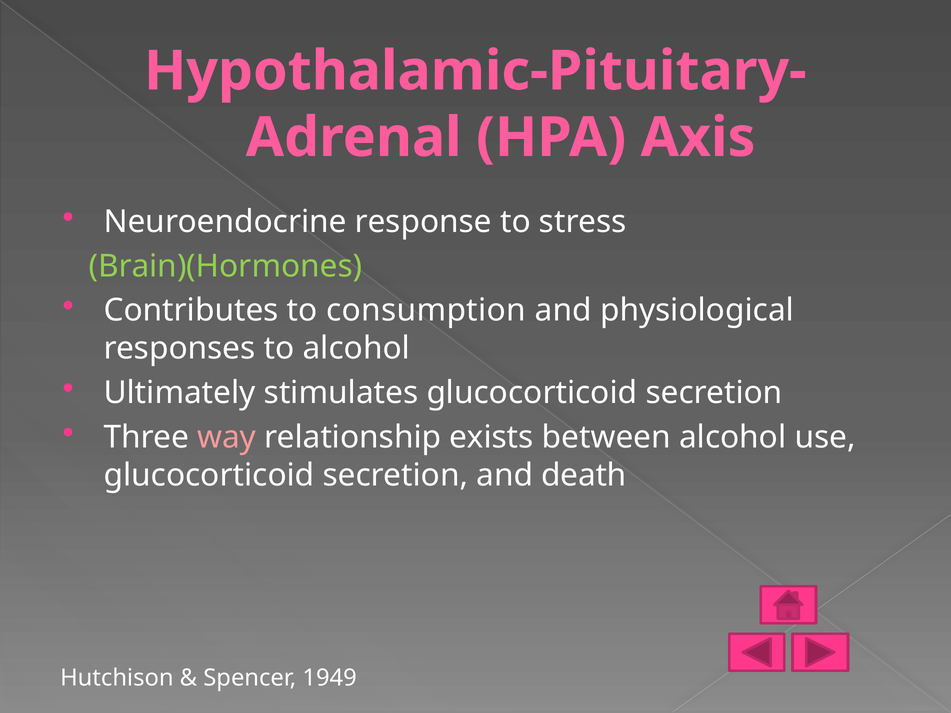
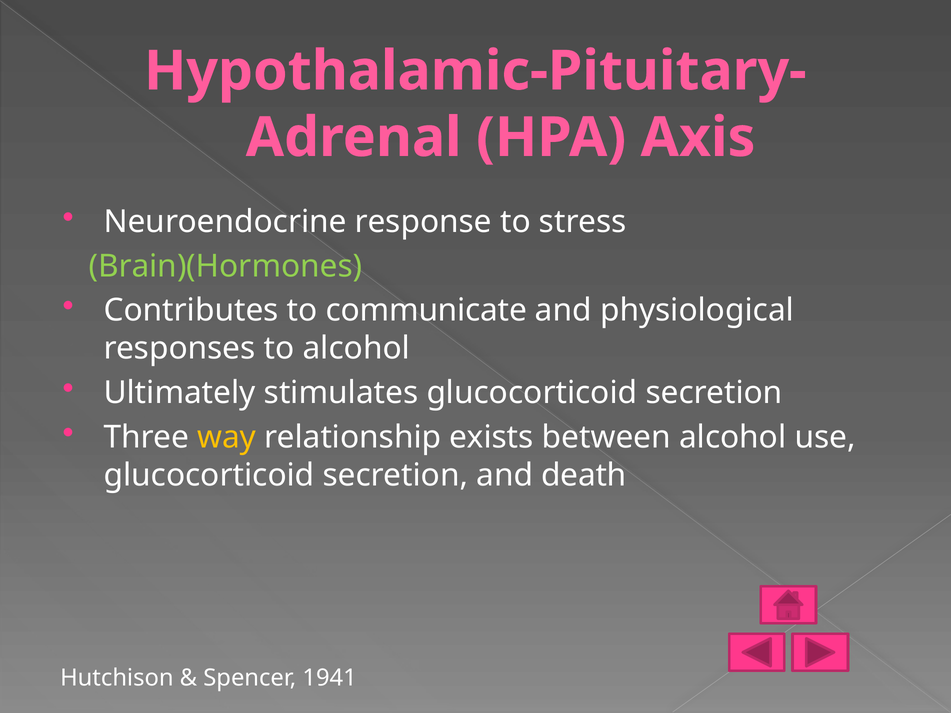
consumption: consumption -> communicate
way colour: pink -> yellow
1949: 1949 -> 1941
